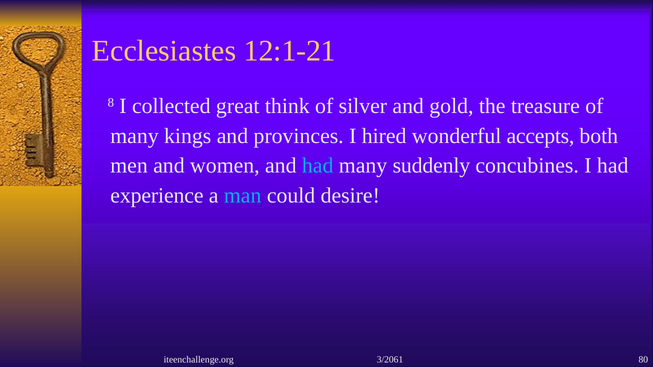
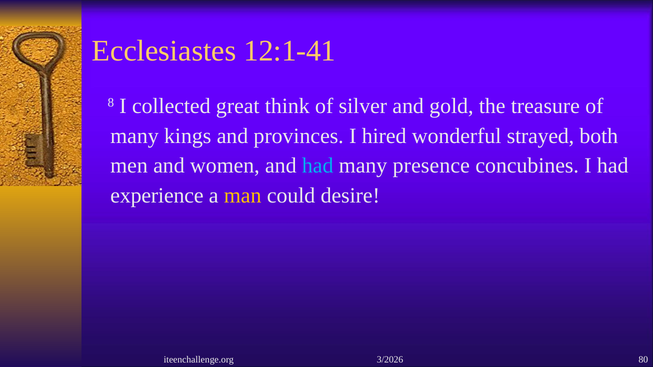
12:1-21: 12:1-21 -> 12:1-41
accepts: accepts -> strayed
suddenly: suddenly -> presence
man colour: light blue -> yellow
3/2061: 3/2061 -> 3/2026
